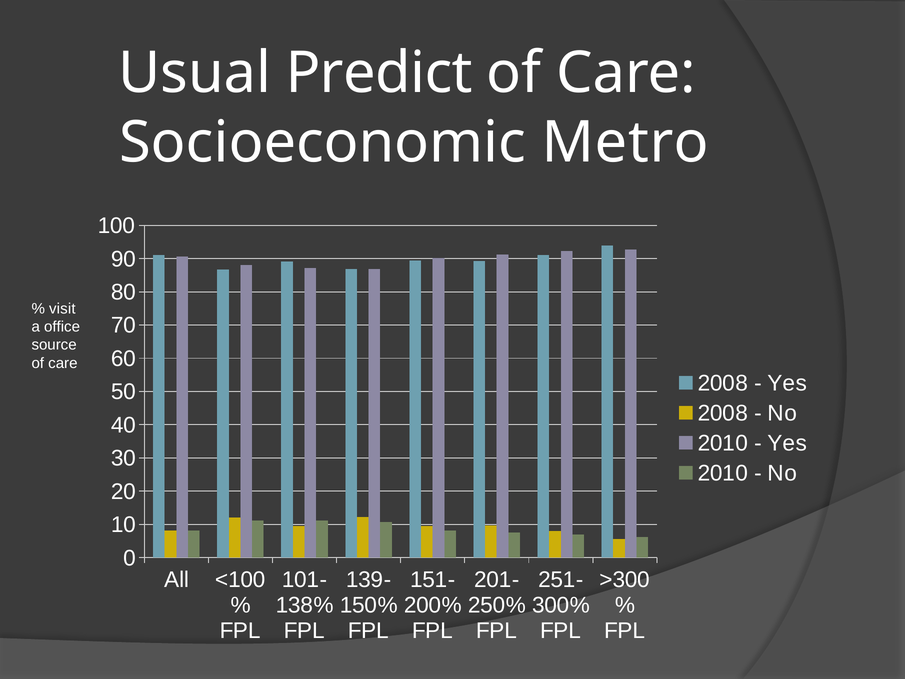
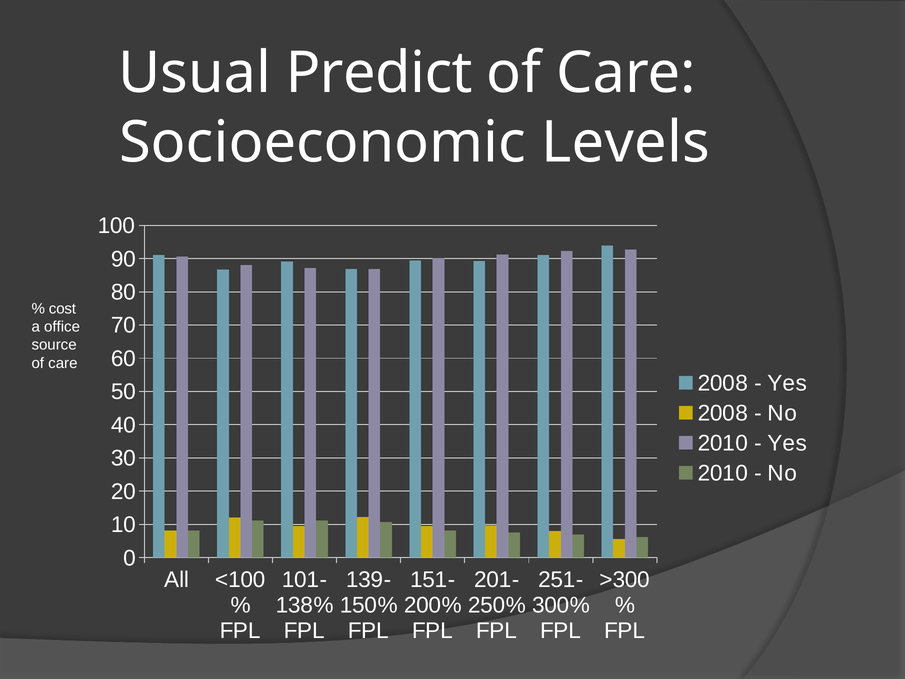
Metro: Metro -> Levels
visit: visit -> cost
